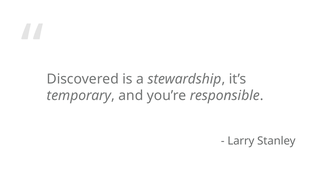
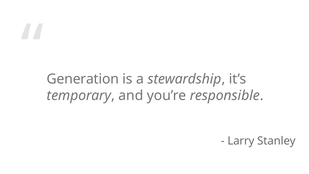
Discovered: Discovered -> Generation
